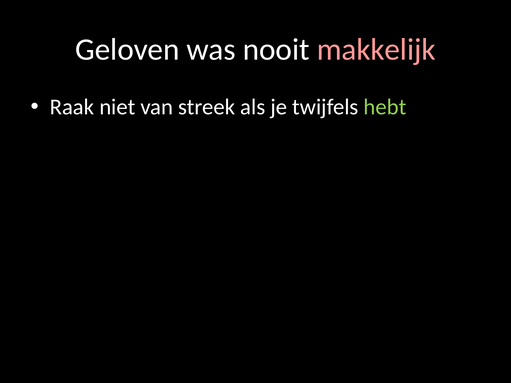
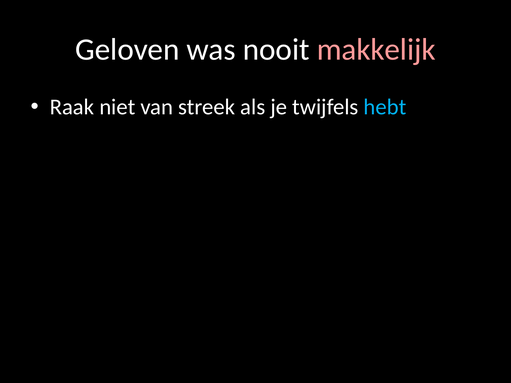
hebt colour: light green -> light blue
